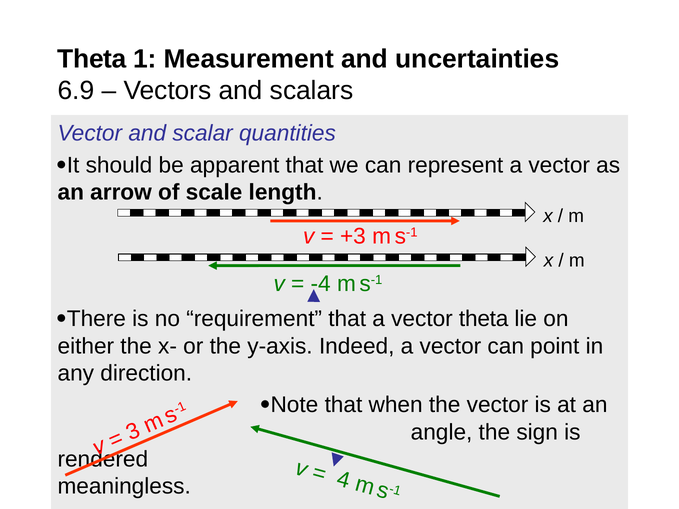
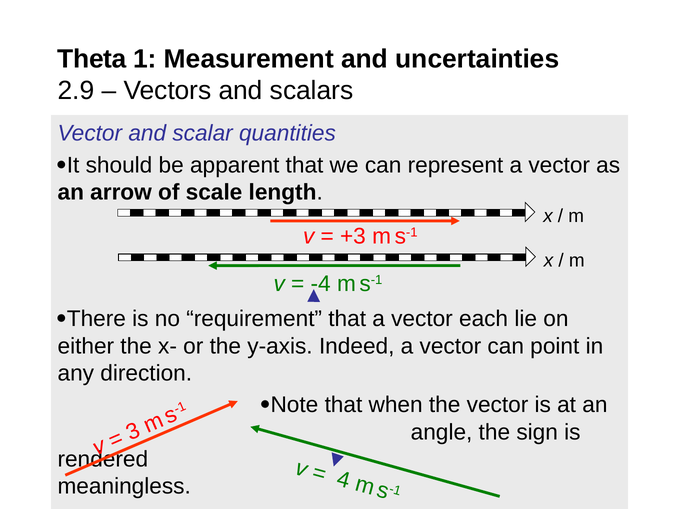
6.9: 6.9 -> 2.9
vector theta: theta -> each
